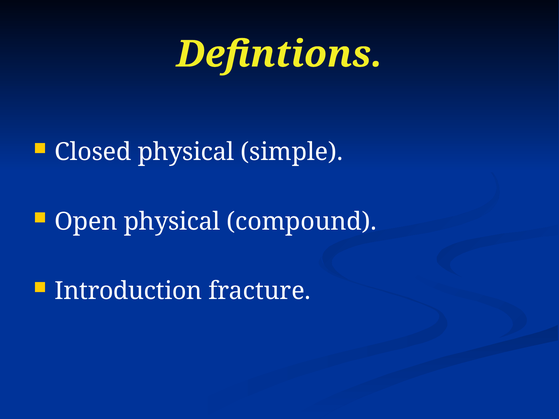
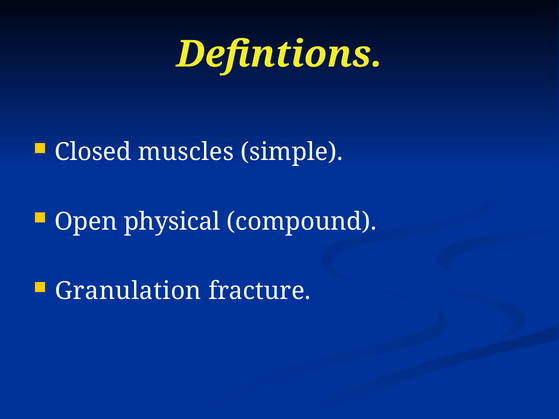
Closed physical: physical -> muscles
Introduction: Introduction -> Granulation
